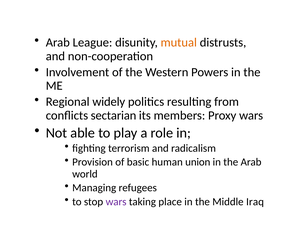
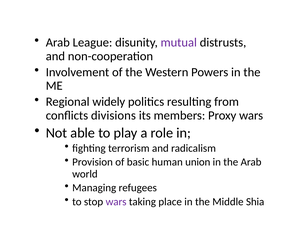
mutual colour: orange -> purple
sectarian: sectarian -> divisions
Iraq: Iraq -> Shia
